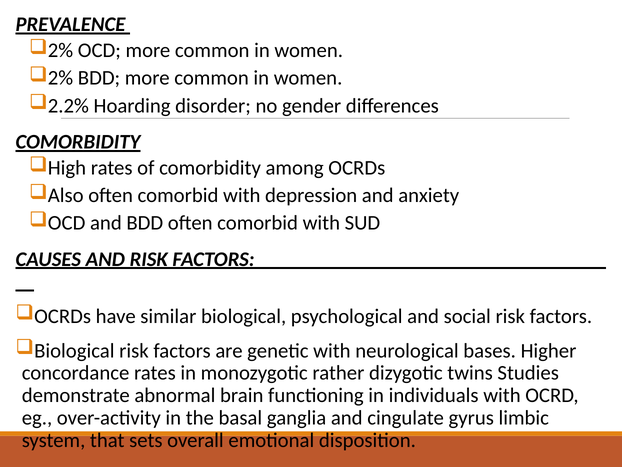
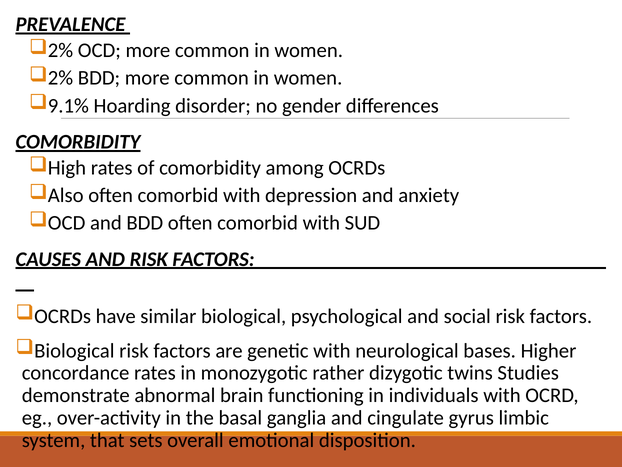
2.2%: 2.2% -> 9.1%
